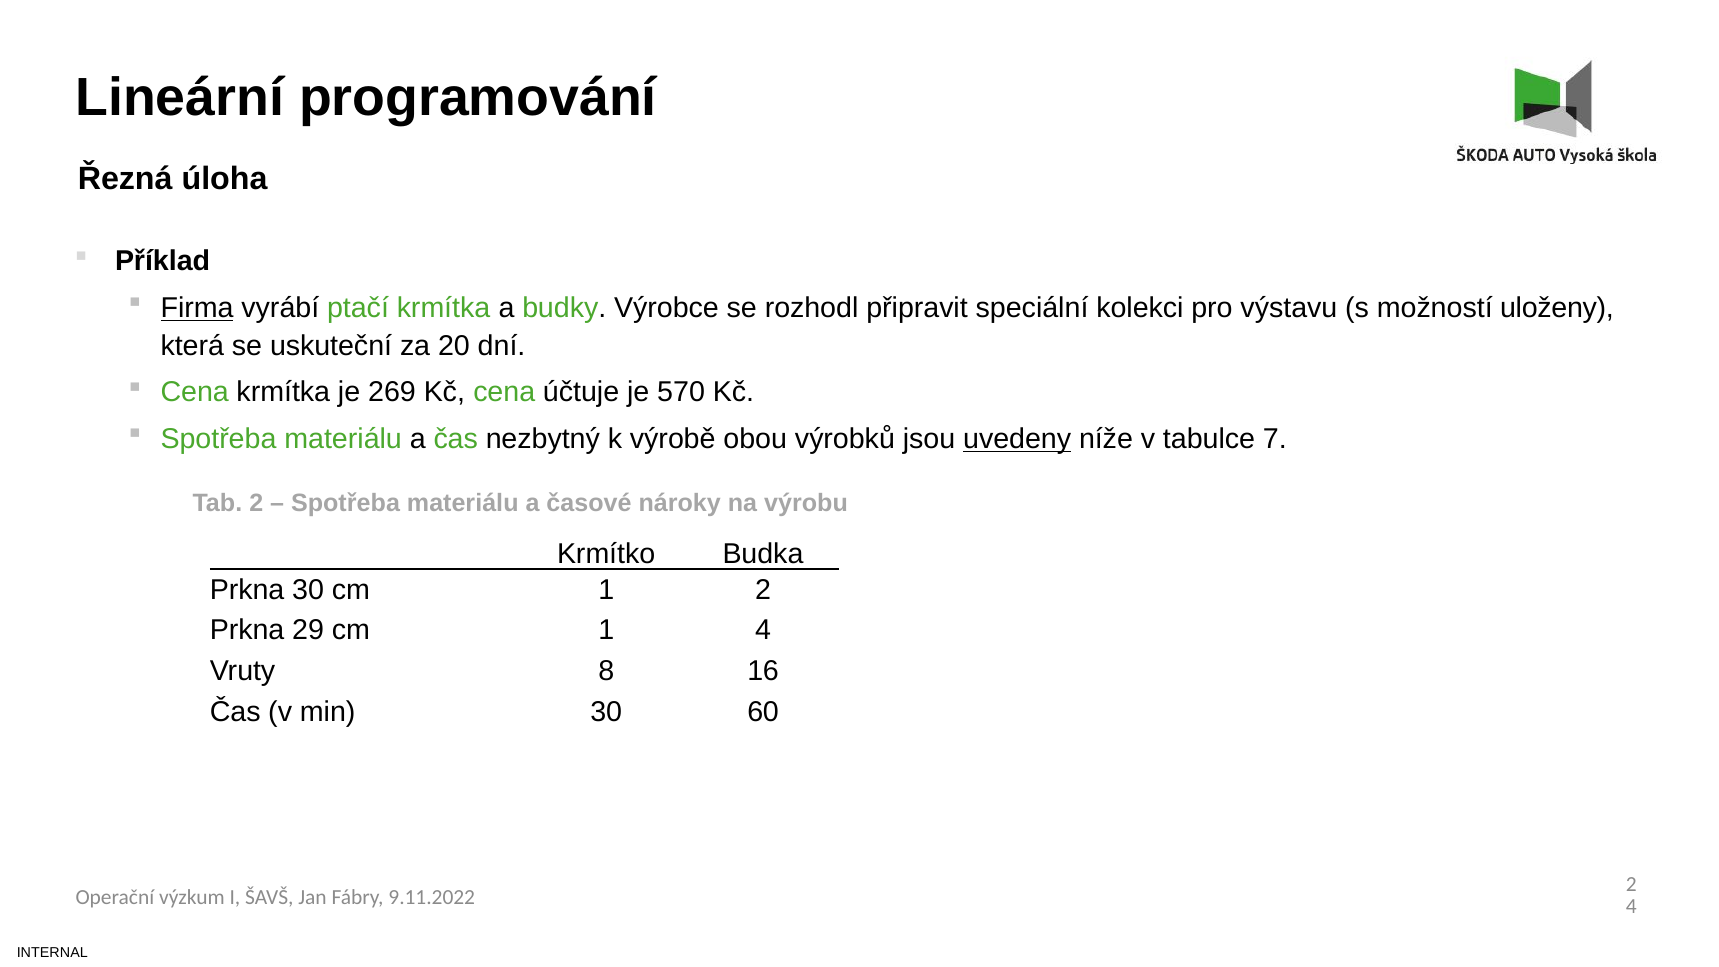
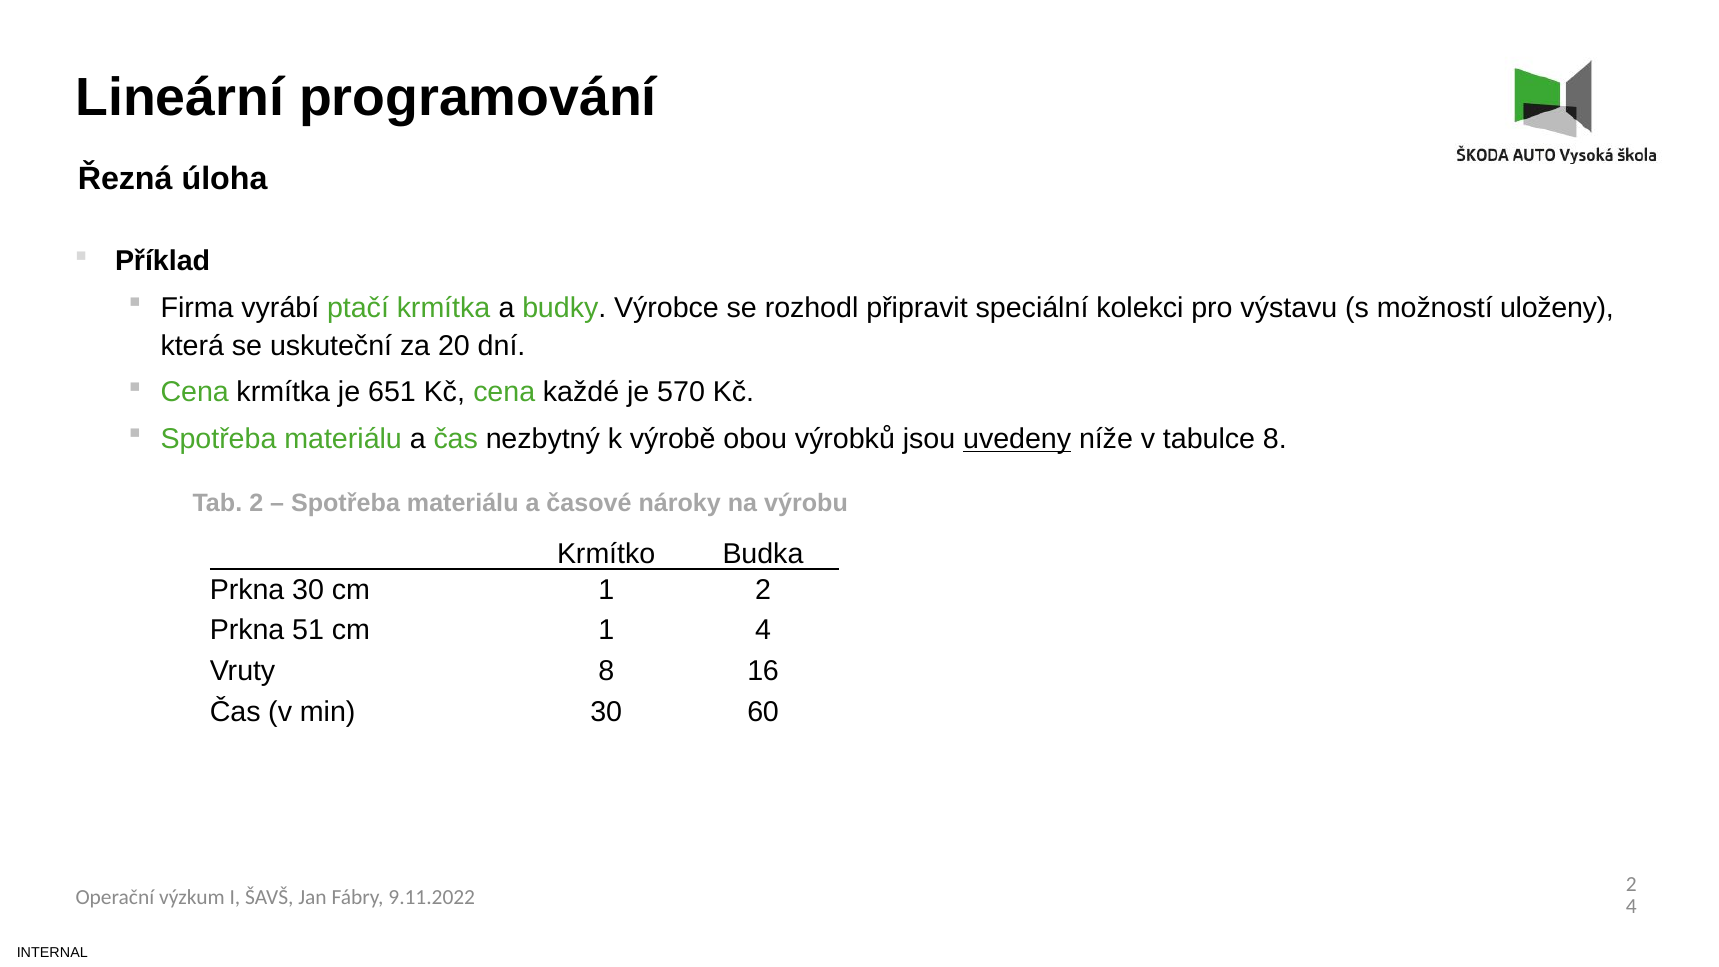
Firma underline: present -> none
269: 269 -> 651
účtuje: účtuje -> každé
tabulce 7: 7 -> 8
29: 29 -> 51
